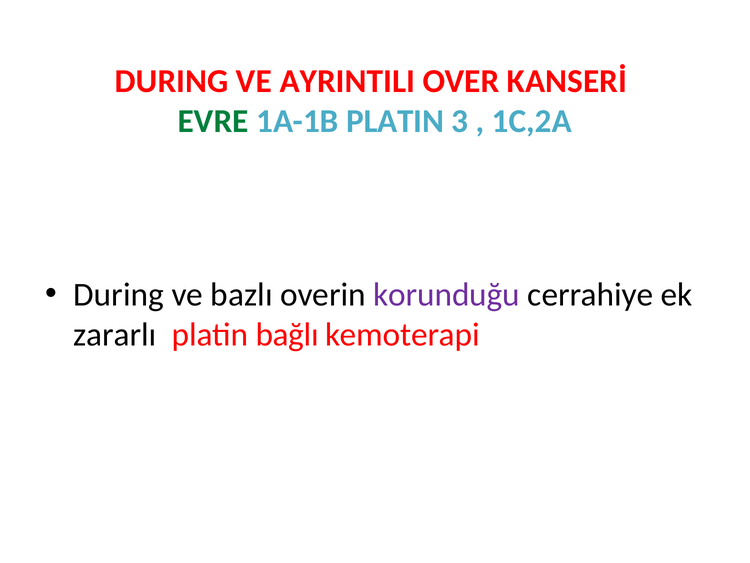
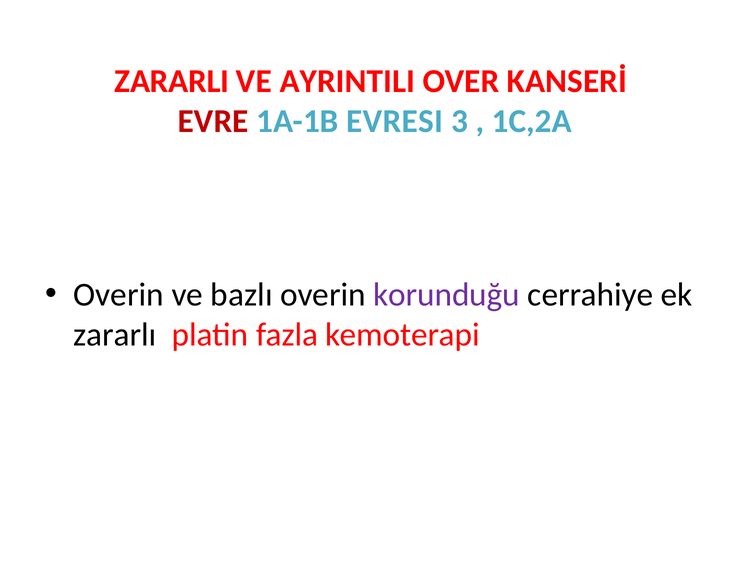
DURING at (172, 81): DURING -> ZARARLI
EVRE colour: green -> red
1A-1B PLATIN: PLATIN -> EVRESI
During at (119, 294): During -> Overin
bağlı: bağlı -> fazla
